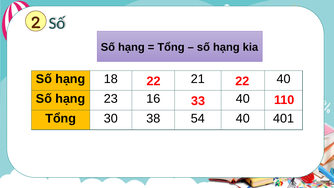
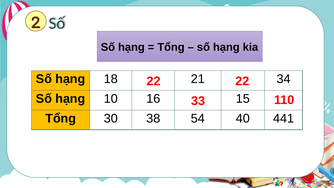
40 at (284, 79): 40 -> 34
23: 23 -> 10
40 at (243, 99): 40 -> 15
401: 401 -> 441
